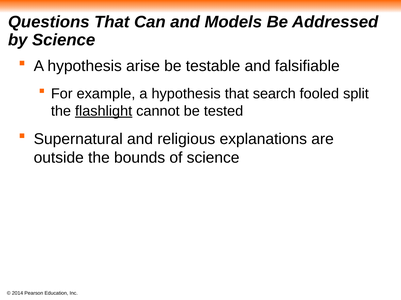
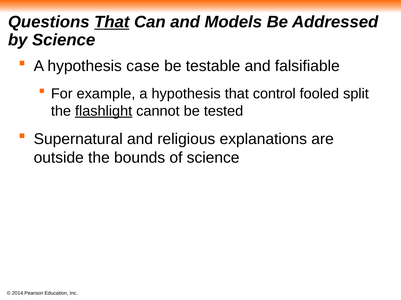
That at (112, 22) underline: none -> present
arise: arise -> case
search: search -> control
